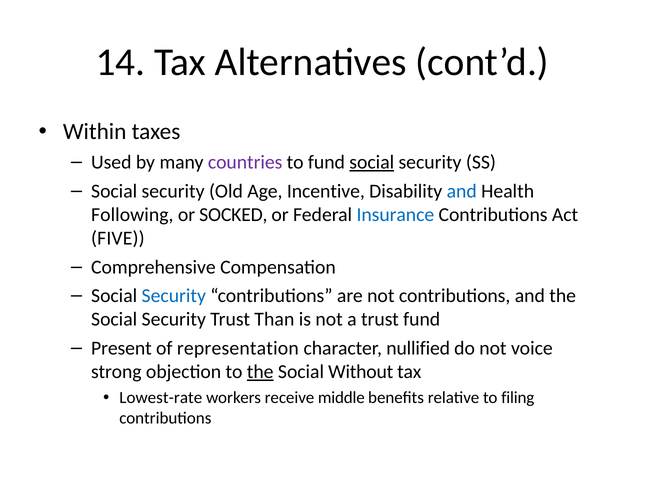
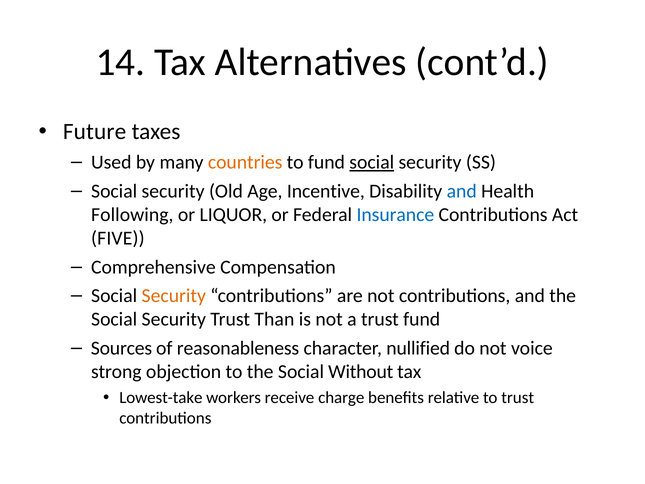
Within: Within -> Future
countries colour: purple -> orange
SOCKED: SOCKED -> LIQUOR
Security at (174, 296) colour: blue -> orange
Present: Present -> Sources
representation: representation -> reasonableness
the at (260, 372) underline: present -> none
Lowest-rate: Lowest-rate -> Lowest-take
middle: middle -> charge
to filing: filing -> trust
